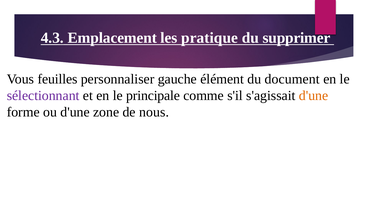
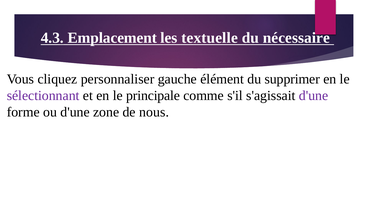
pratique: pratique -> textuelle
supprimer: supprimer -> nécessaire
feuilles: feuilles -> cliquez
document: document -> supprimer
d'une at (314, 96) colour: orange -> purple
